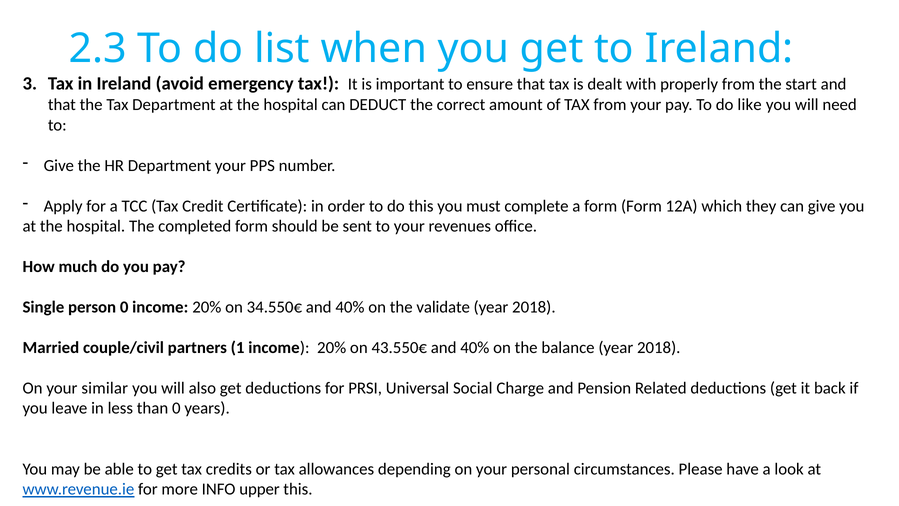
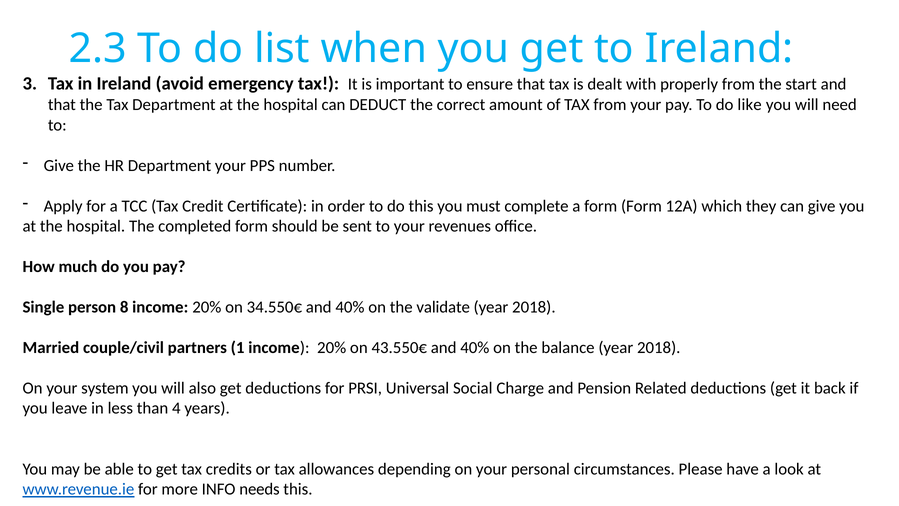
person 0: 0 -> 8
similar: similar -> system
than 0: 0 -> 4
upper: upper -> needs
